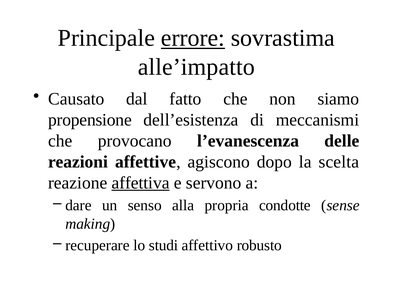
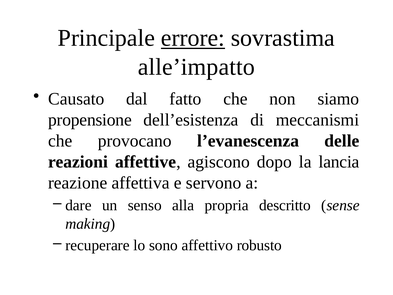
scelta: scelta -> lancia
affettiva underline: present -> none
condotte: condotte -> descritto
studi: studi -> sono
